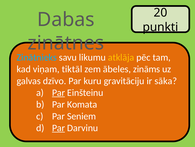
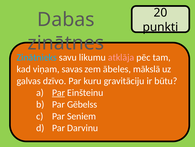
atklāja colour: yellow -> pink
tiktāl: tiktāl -> savas
zināms: zināms -> mākslā
sāka: sāka -> būtu
Komata: Komata -> Gēbelss
Par at (58, 127) underline: present -> none
